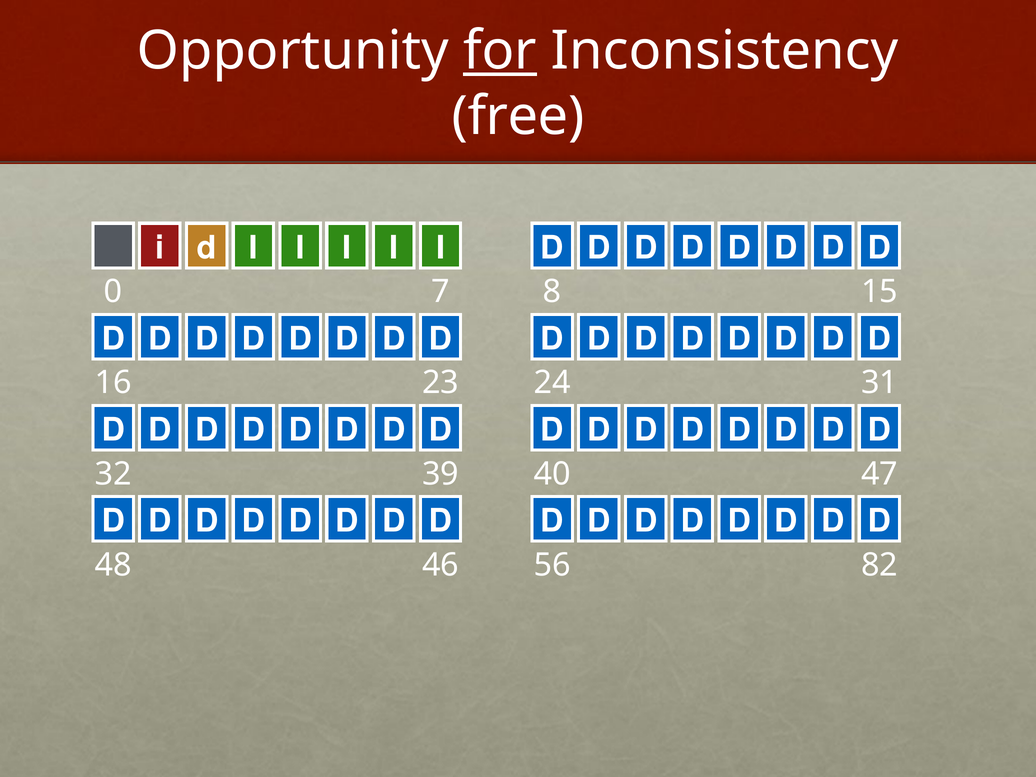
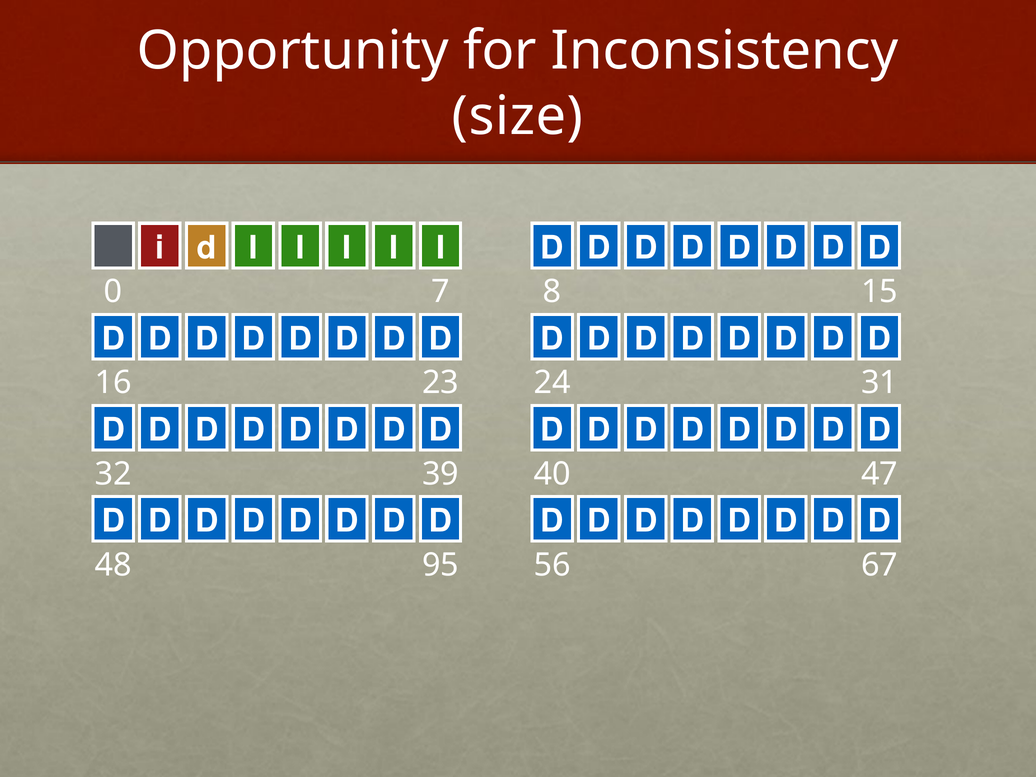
for underline: present -> none
free: free -> size
46: 46 -> 95
82: 82 -> 67
